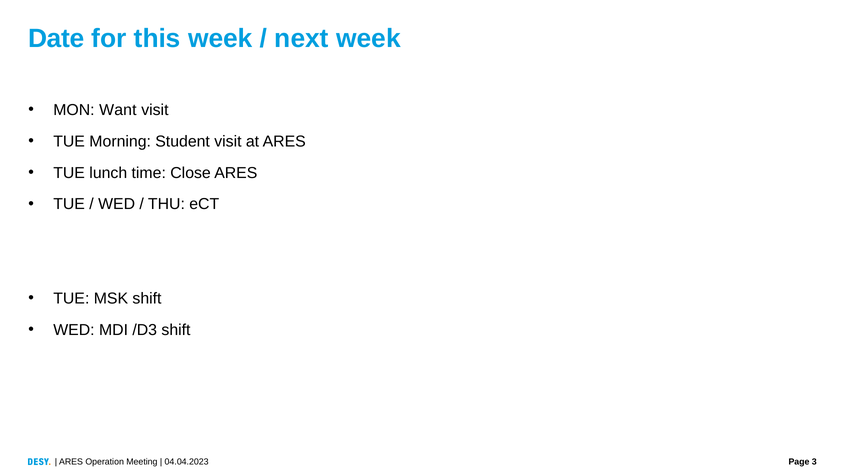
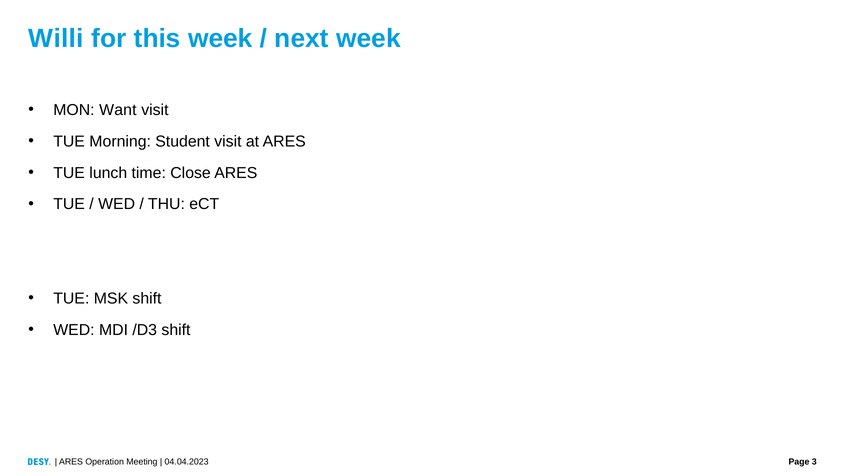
Date: Date -> Willi
